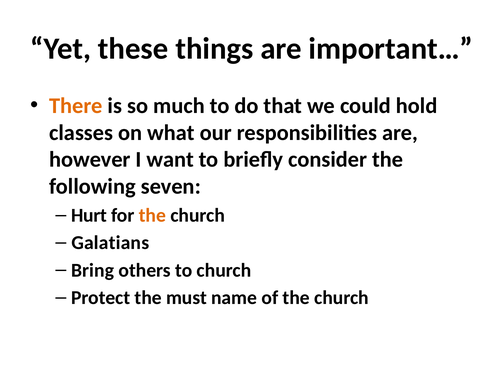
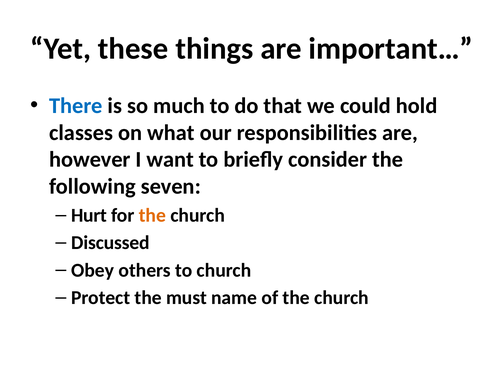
There colour: orange -> blue
Galatians: Galatians -> Discussed
Bring: Bring -> Obey
